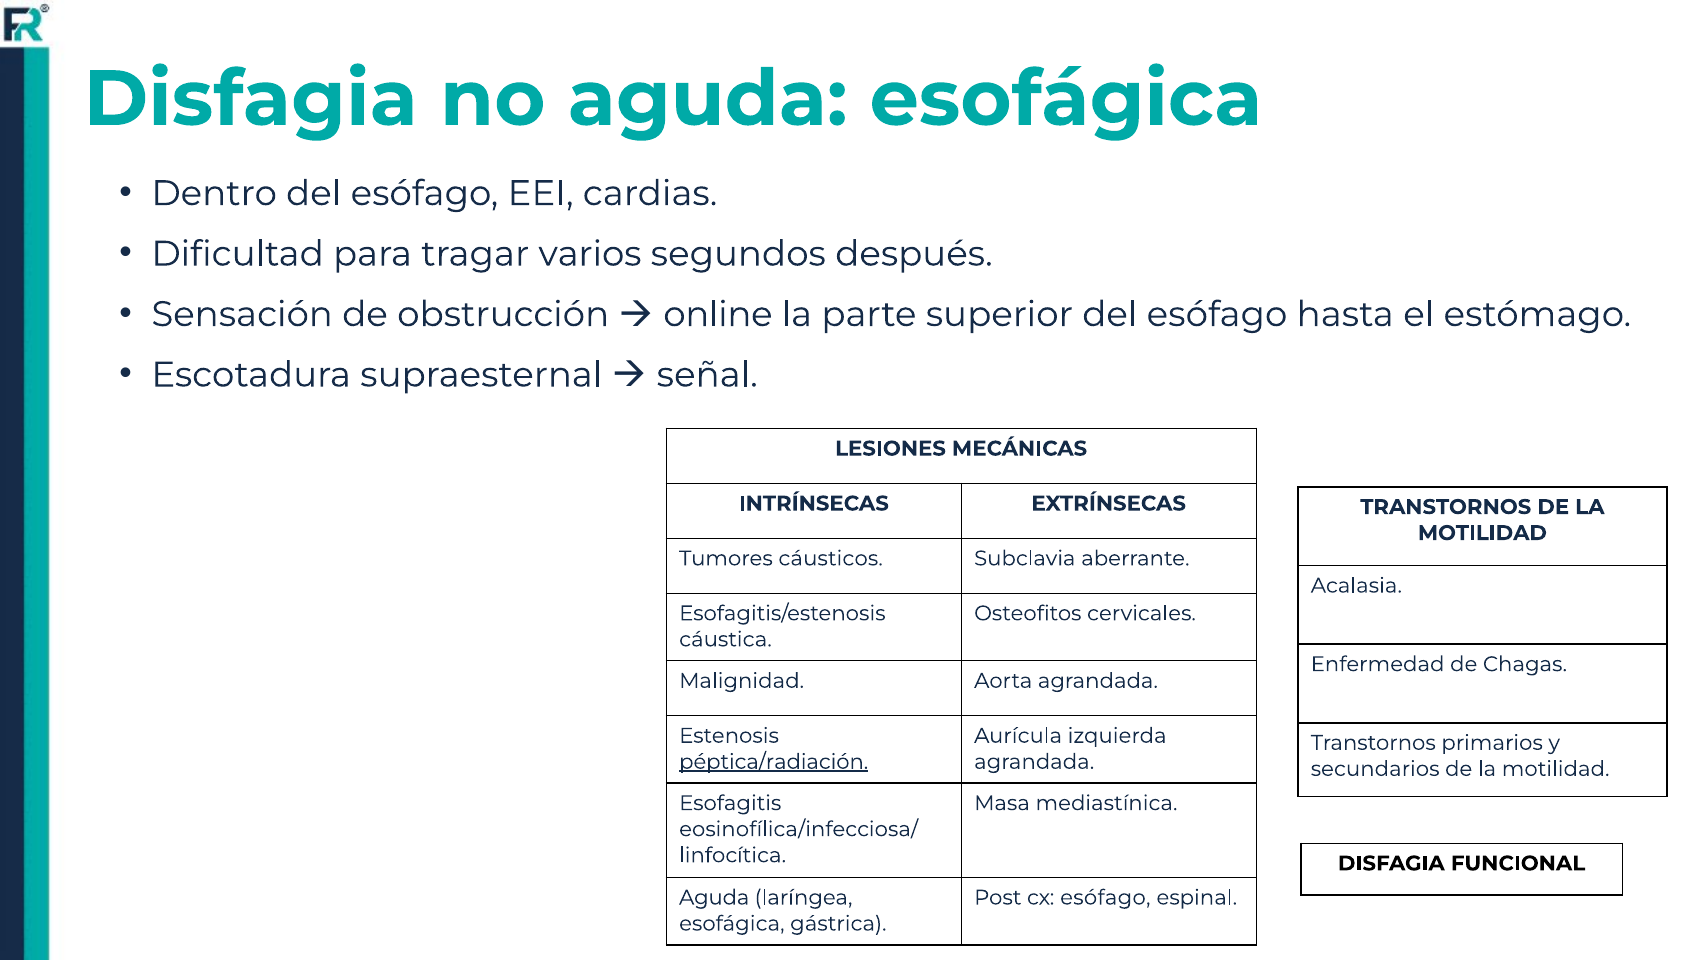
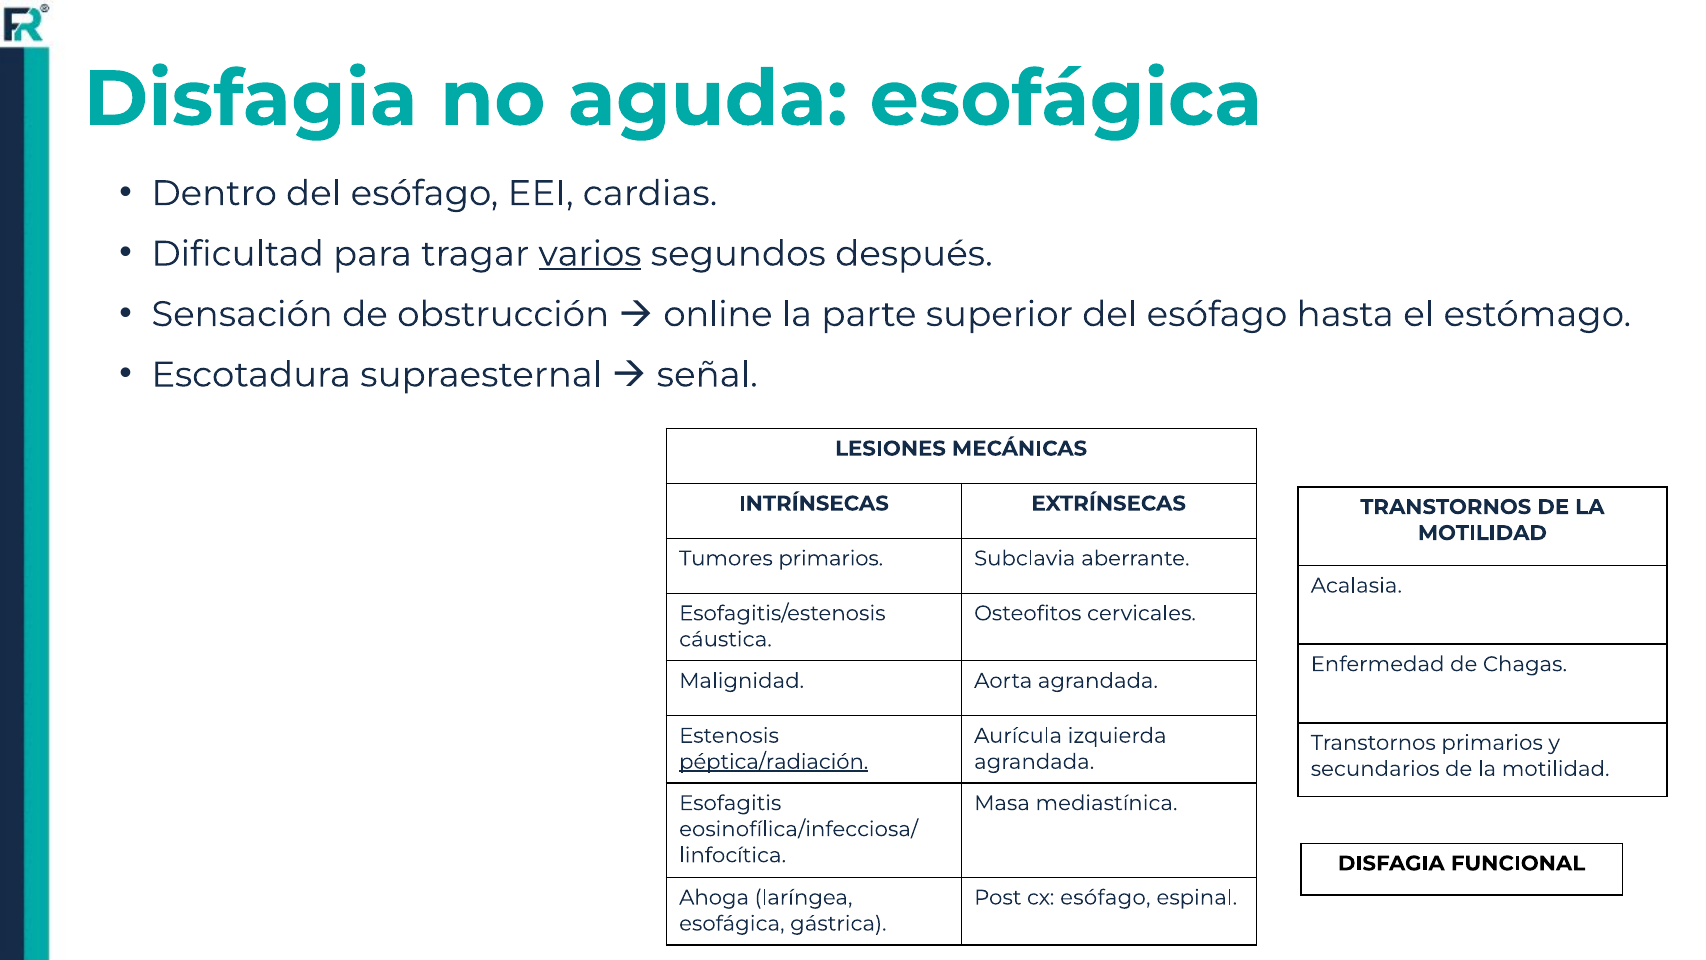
varios underline: none -> present
Tumores cáusticos: cáusticos -> primarios
Aguda at (714, 897): Aguda -> Ahoga
